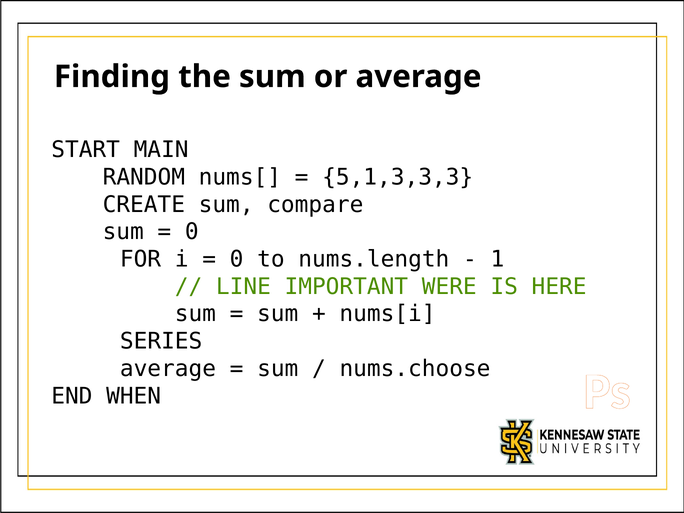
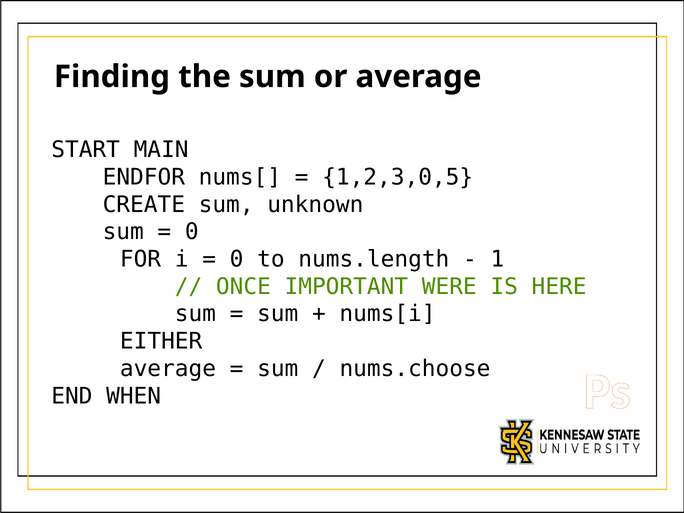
RANDOM: RANDOM -> ENDFOR
5,1,3,3,3: 5,1,3,3,3 -> 1,2,3,0,5
compare: compare -> unknown
LINE: LINE -> ONCE
SERIES: SERIES -> EITHER
